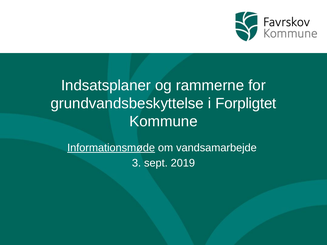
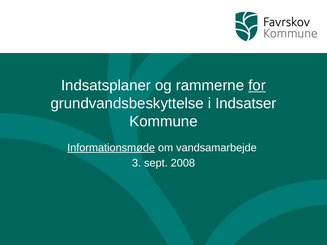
for underline: none -> present
Forpligtet: Forpligtet -> Indsatser
2019: 2019 -> 2008
